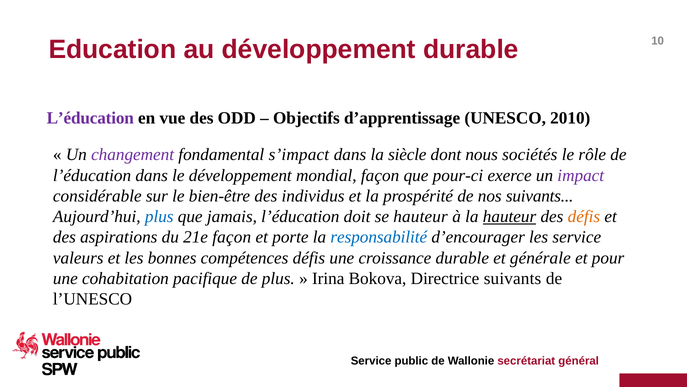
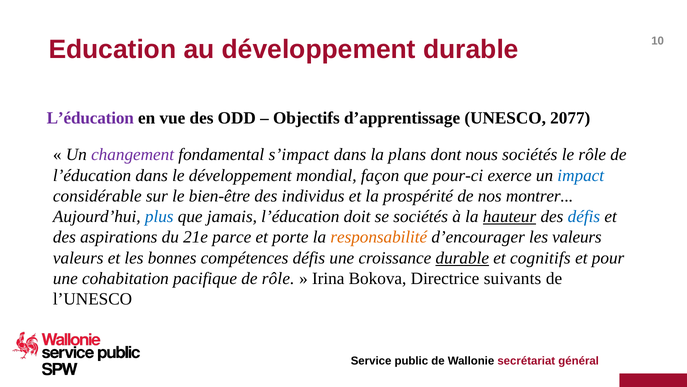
2010: 2010 -> 2077
siècle: siècle -> plans
impact colour: purple -> blue
nos suivants: suivants -> montrer
se hauteur: hauteur -> sociétés
défis at (584, 216) colour: orange -> blue
21e façon: façon -> parce
responsabilité colour: blue -> orange
les service: service -> valeurs
durable at (462, 258) underline: none -> present
générale: générale -> cognitifs
de plus: plus -> rôle
